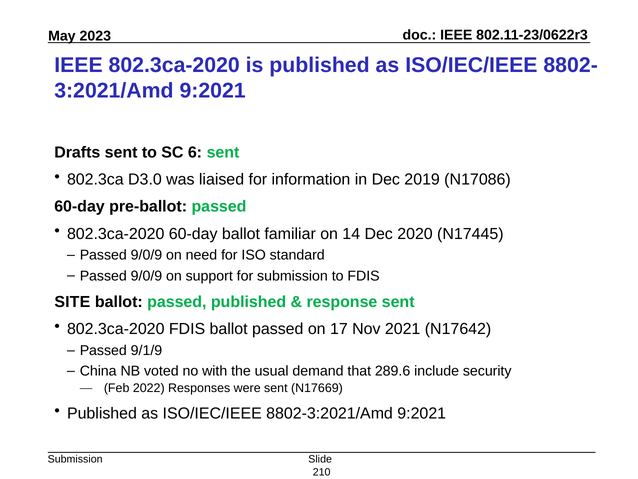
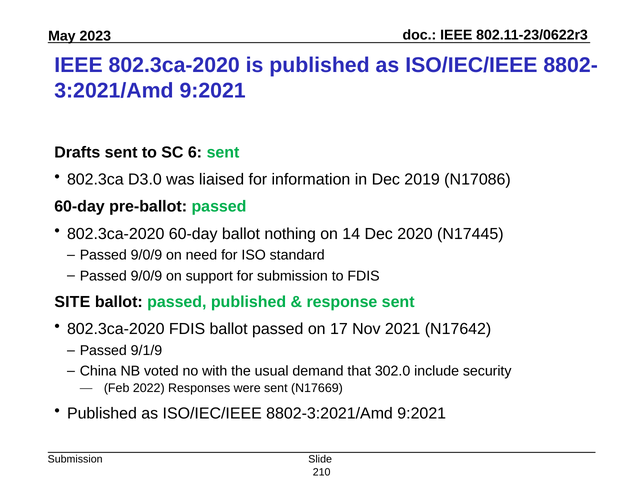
familiar: familiar -> nothing
289.6: 289.6 -> 302.0
